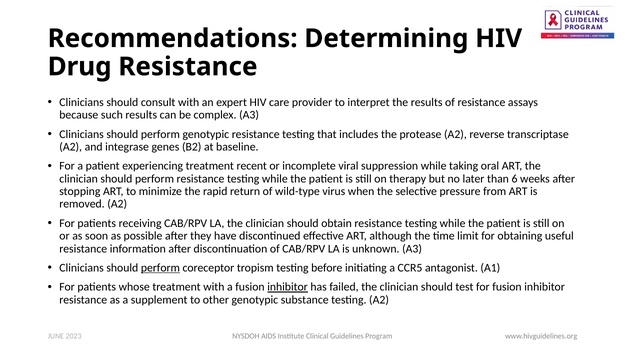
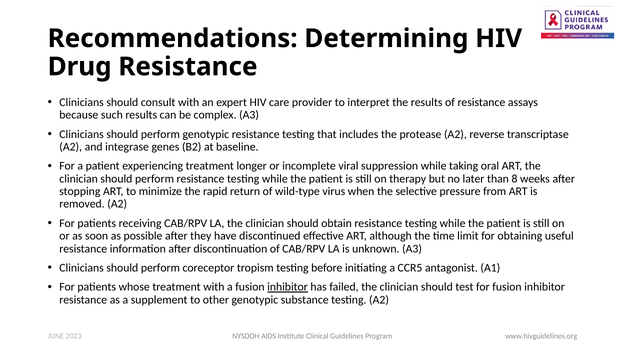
recent: recent -> longer
6: 6 -> 8
perform at (160, 268) underline: present -> none
